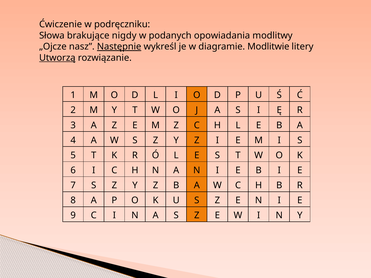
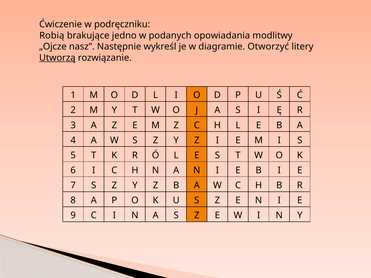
Słowa: Słowa -> Robią
nigdy: nigdy -> jedno
Następnie underline: present -> none
Modlitwie: Modlitwie -> Otworzyć
